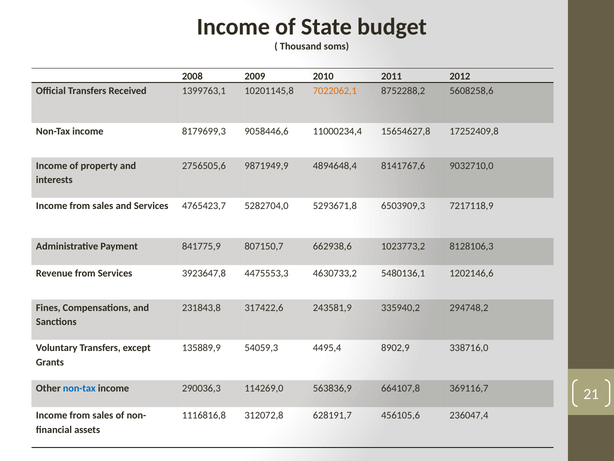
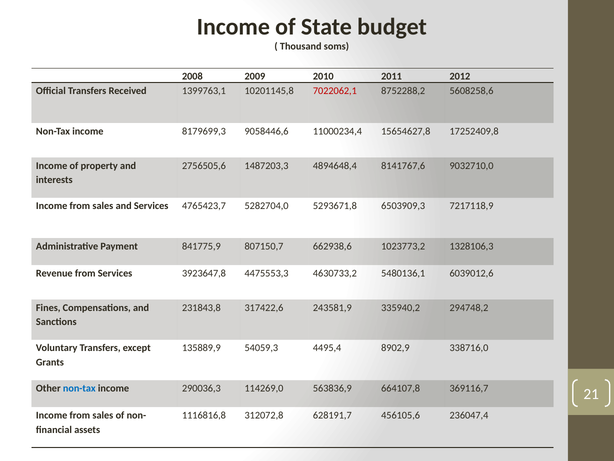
7022062,1 colour: orange -> red
9871949,9: 9871949,9 -> 1487203,3
8128106,3: 8128106,3 -> 1328106,3
1202146,6: 1202146,6 -> 6039012,6
